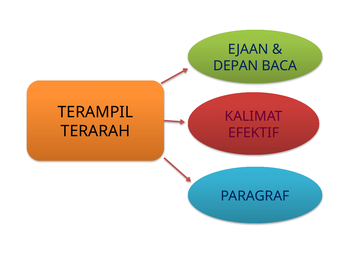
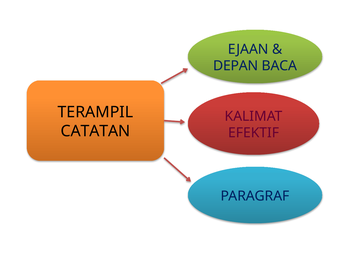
TERARAH: TERARAH -> CATATAN
